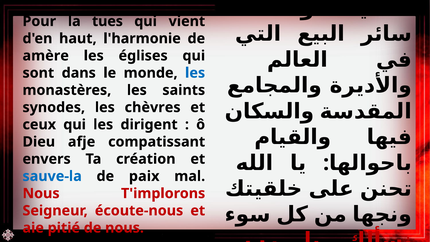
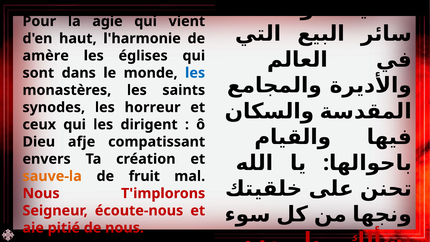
tues: tues -> agie
chèvres: chèvres -> horreur
sauve-la colour: blue -> orange
paix: paix -> fruit
